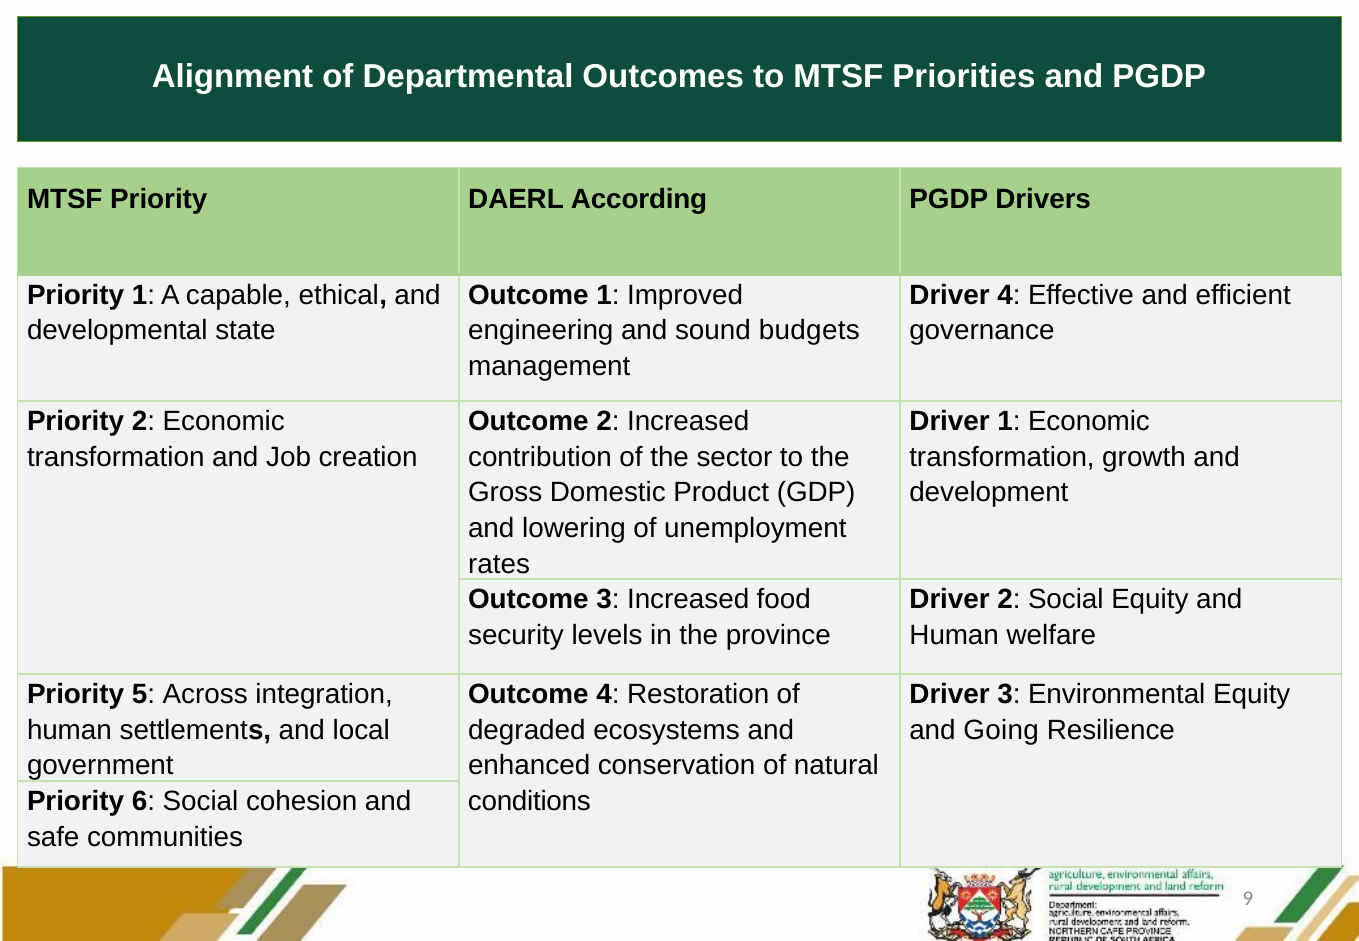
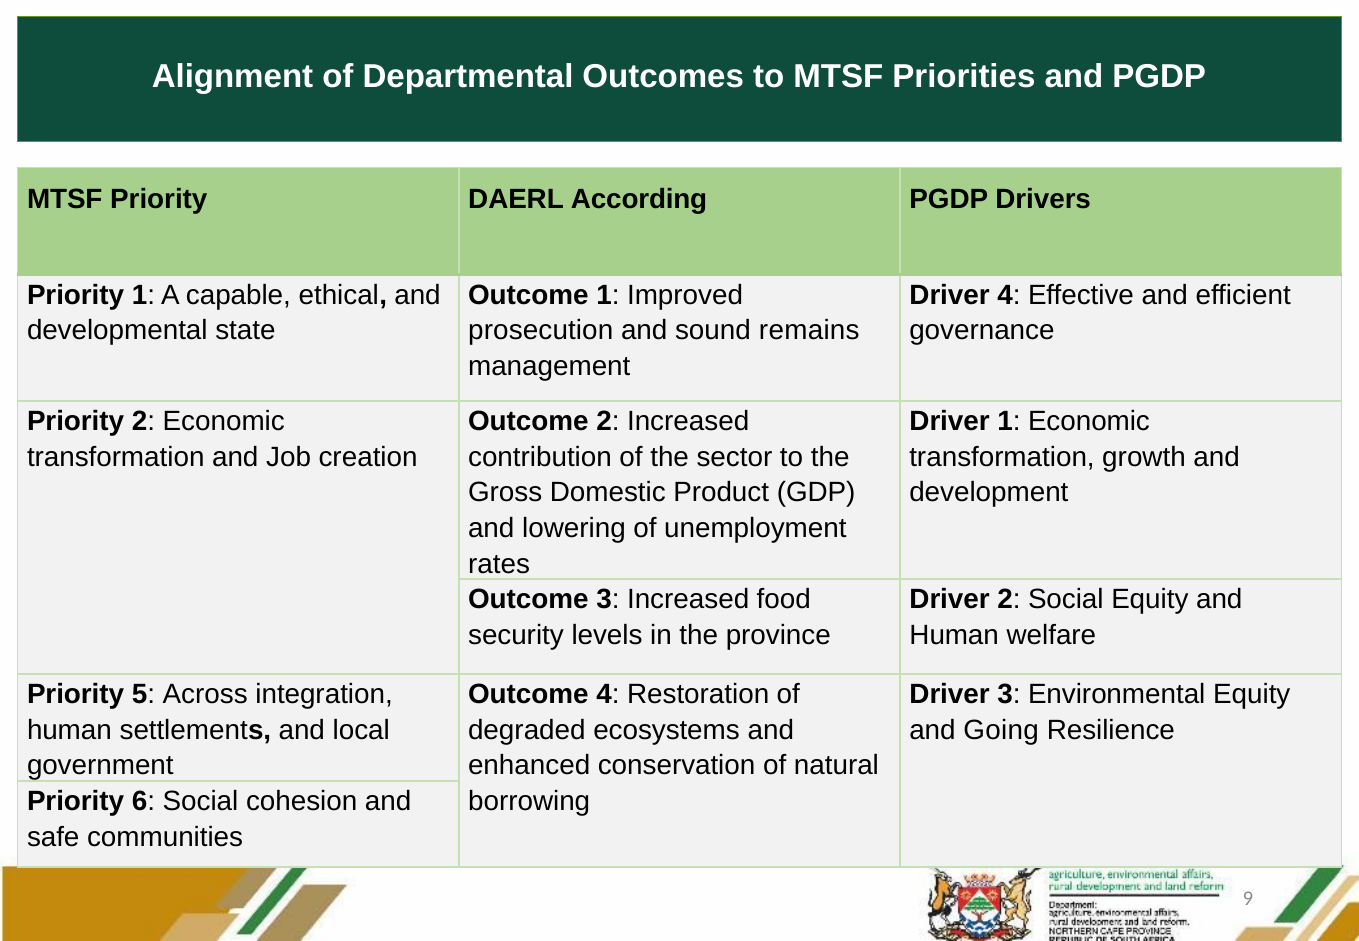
engineering: engineering -> prosecution
budgets: budgets -> remains
conditions: conditions -> borrowing
